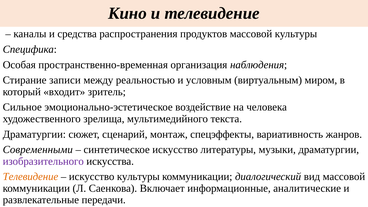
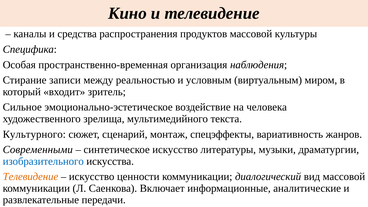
Драматургии at (34, 134): Драматургии -> Культурного
изобразительного colour: purple -> blue
искусство культуры: культуры -> ценности
